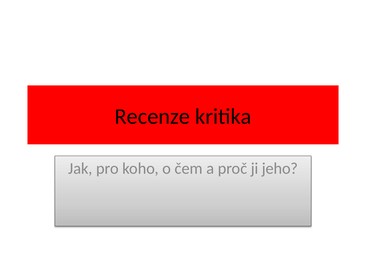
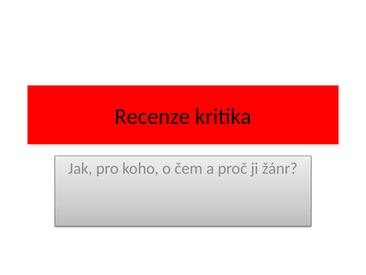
jeho: jeho -> žánr
